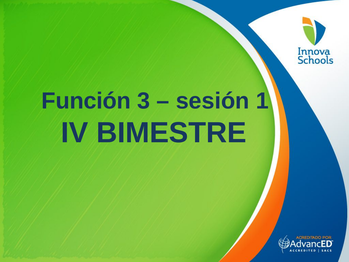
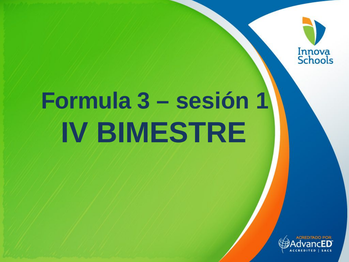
Función: Función -> Formula
